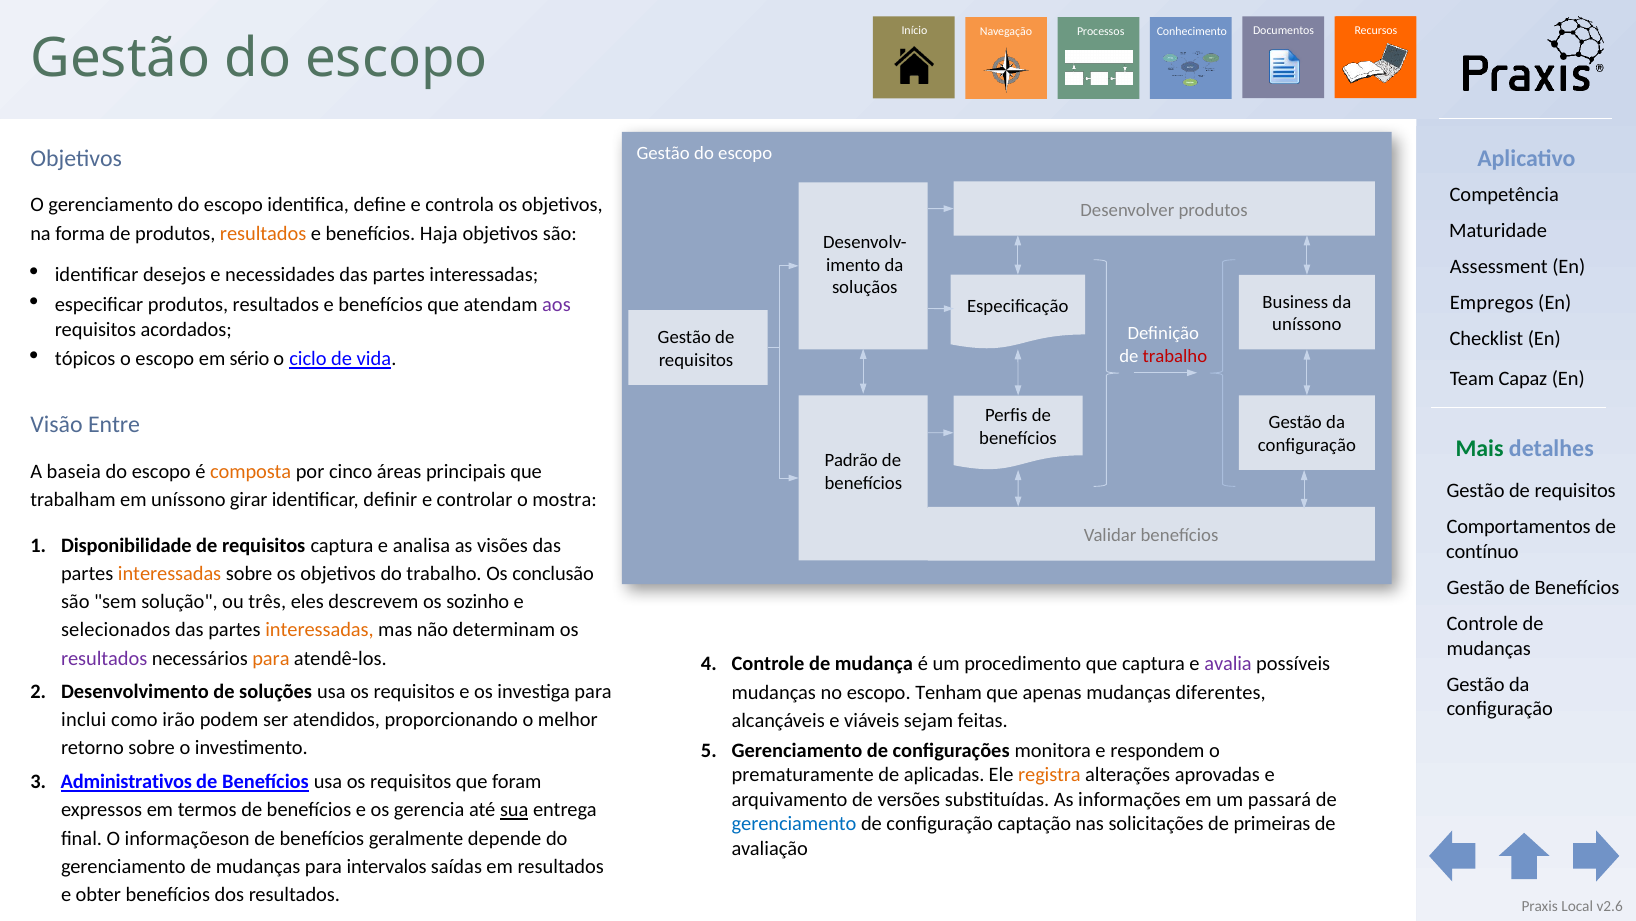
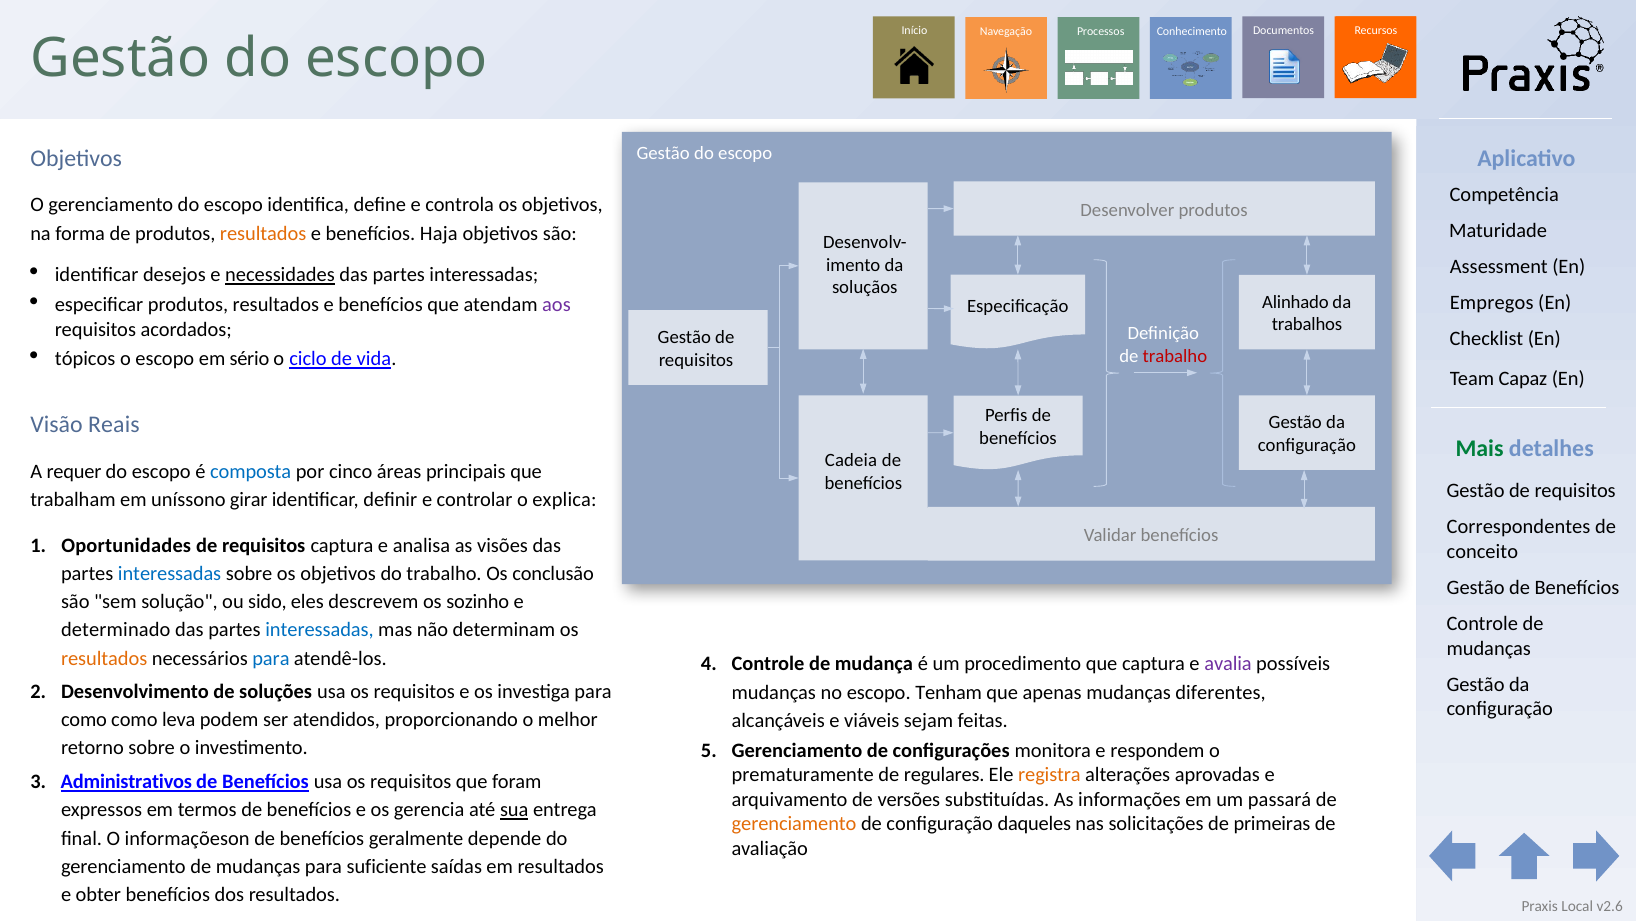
necessidades underline: none -> present
Business: Business -> Alinhado
uníssono at (1307, 324): uníssono -> trabalhos
Entre: Entre -> Reais
Padrão: Padrão -> Cadeia
baseia: baseia -> requer
composta colour: orange -> blue
mostra: mostra -> explica
Comportamentos: Comportamentos -> Correspondentes
Disponibilidade: Disponibilidade -> Oportunidades
contínuo: contínuo -> conceito
interessadas at (170, 573) colour: orange -> blue
três: três -> sido
selecionados: selecionados -> determinado
interessadas at (320, 630) colour: orange -> blue
resultados at (104, 658) colour: purple -> orange
para at (271, 658) colour: orange -> blue
inclui at (84, 719): inclui -> como
irão: irão -> leva
aplicadas: aplicadas -> regulares
gerenciamento at (794, 823) colour: blue -> orange
captação: captação -> daqueles
intervalos: intervalos -> suficiente
